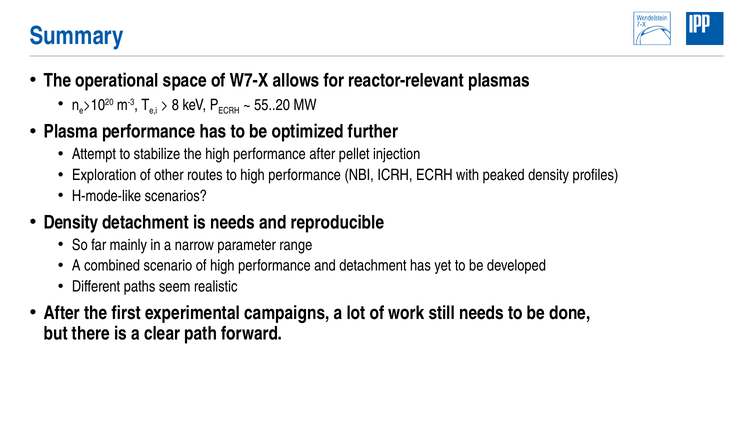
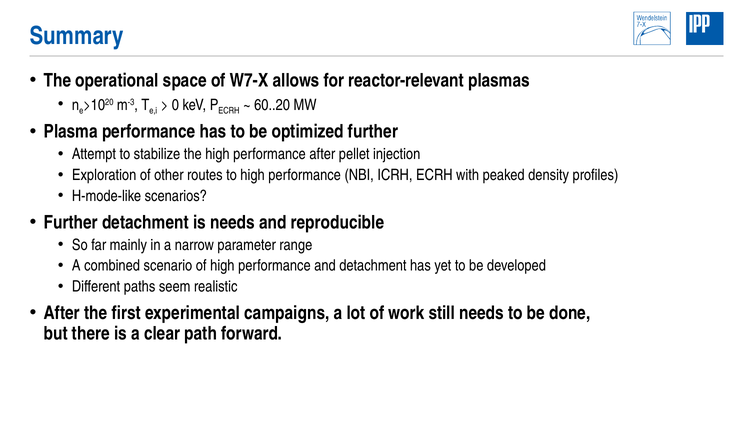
8: 8 -> 0
55..20: 55..20 -> 60..20
Density at (71, 223): Density -> Further
